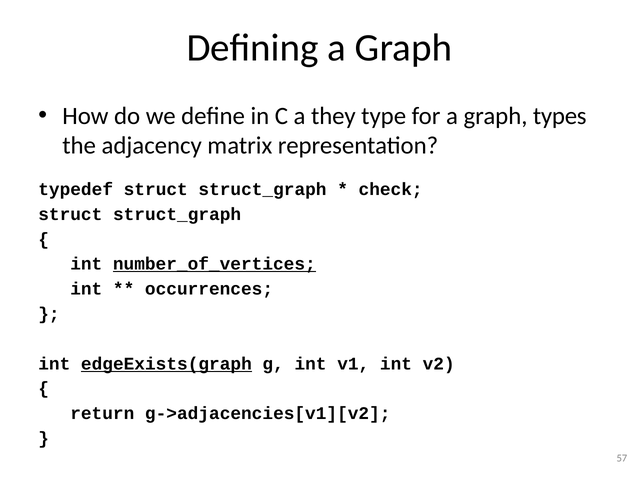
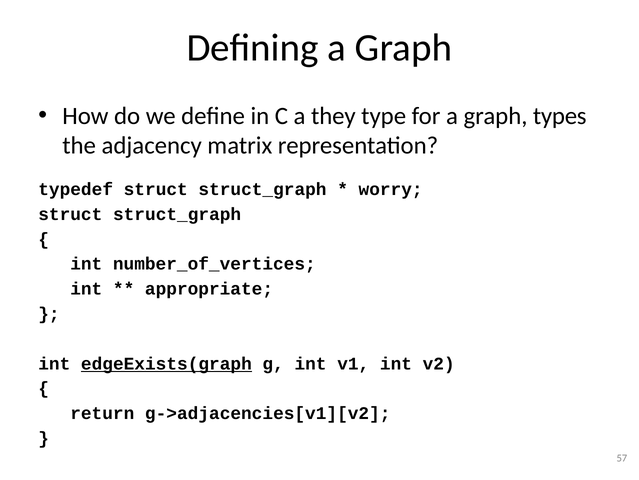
check: check -> worry
number_of_vertices underline: present -> none
occurrences: occurrences -> appropriate
